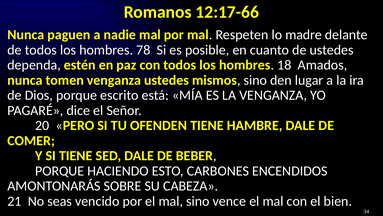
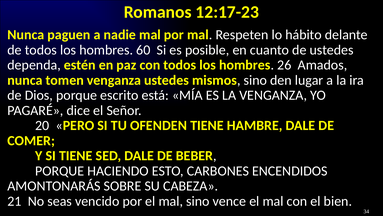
12:17-66: 12:17-66 -> 12:17-23
madre: madre -> hábito
78: 78 -> 60
18: 18 -> 26
